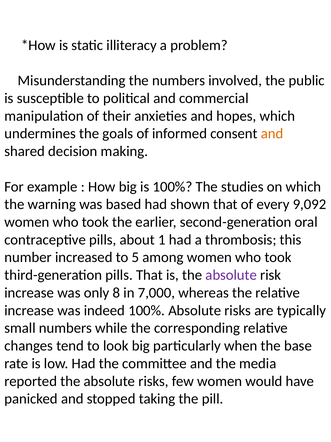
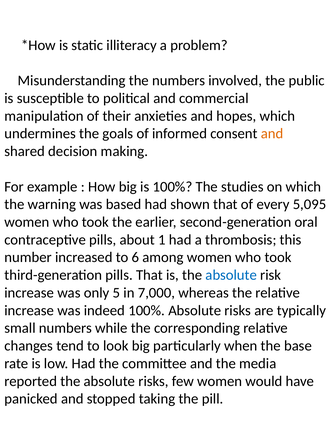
9,092: 9,092 -> 5,095
5: 5 -> 6
absolute at (231, 275) colour: purple -> blue
8: 8 -> 5
